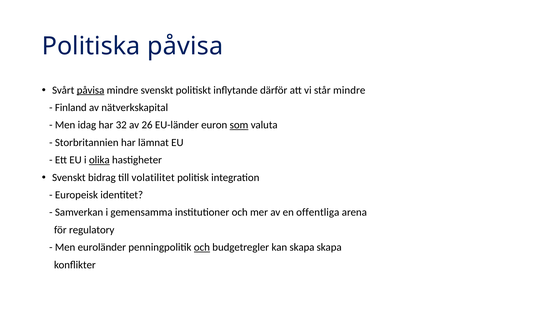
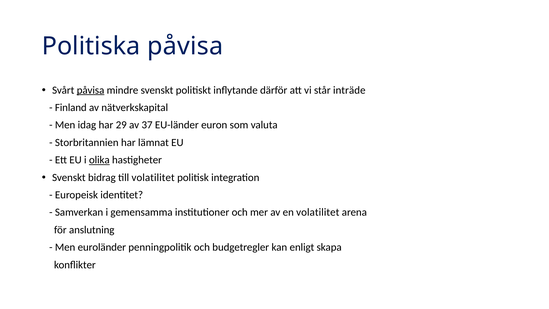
står mindre: mindre -> inträde
32: 32 -> 29
26: 26 -> 37
som underline: present -> none
en offentliga: offentliga -> volatilitet
regulatory: regulatory -> anslutning
och at (202, 247) underline: present -> none
kan skapa: skapa -> enligt
